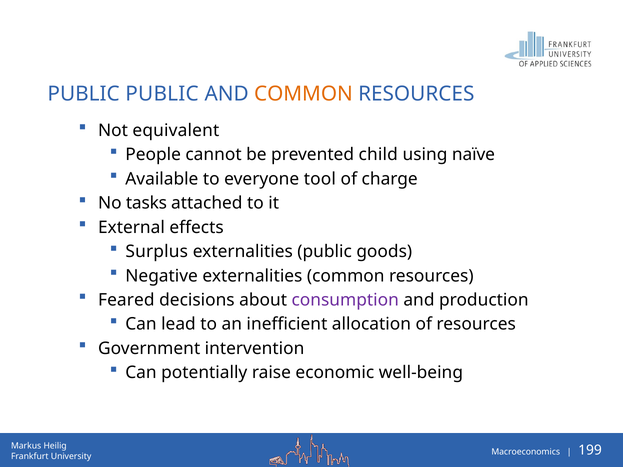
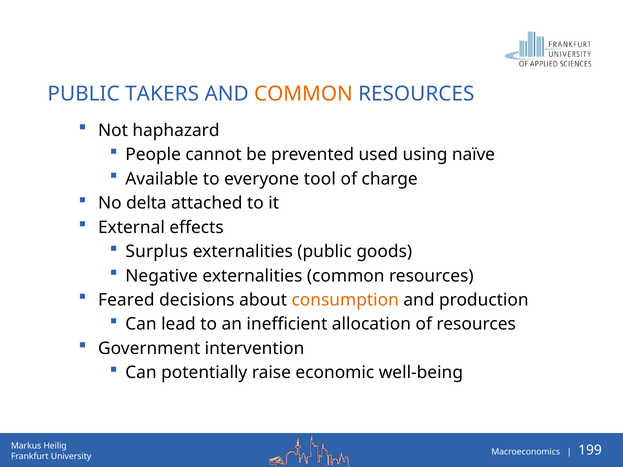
PUBLIC PUBLIC: PUBLIC -> TAKERS
equivalent: equivalent -> haphazard
child: child -> used
tasks: tasks -> delta
consumption colour: purple -> orange
